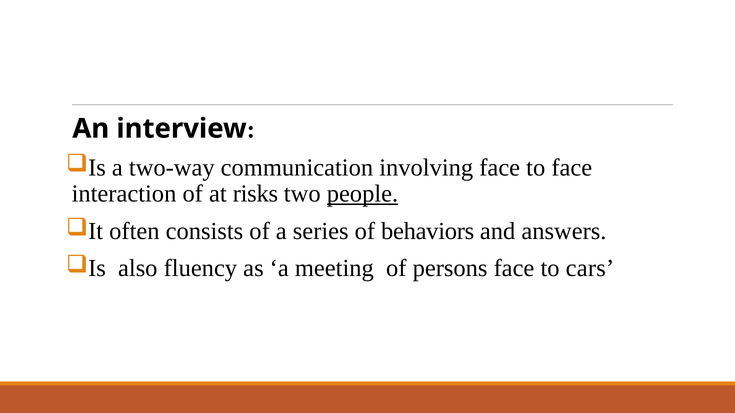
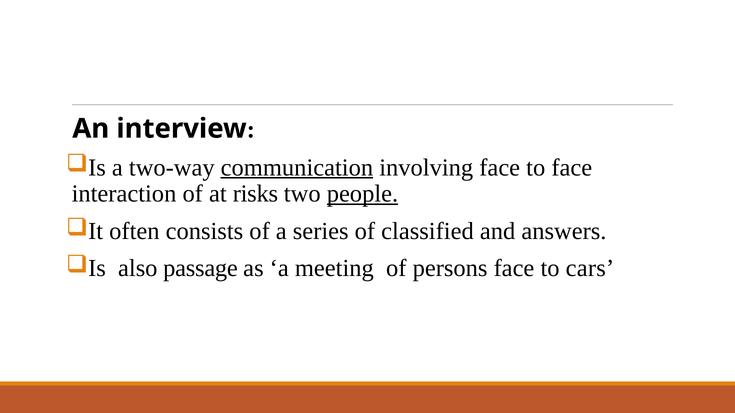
communication underline: none -> present
behaviors: behaviors -> classified
fluency: fluency -> passage
